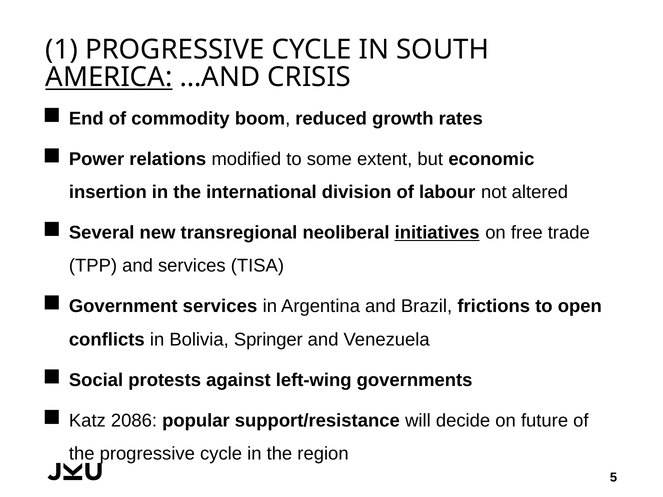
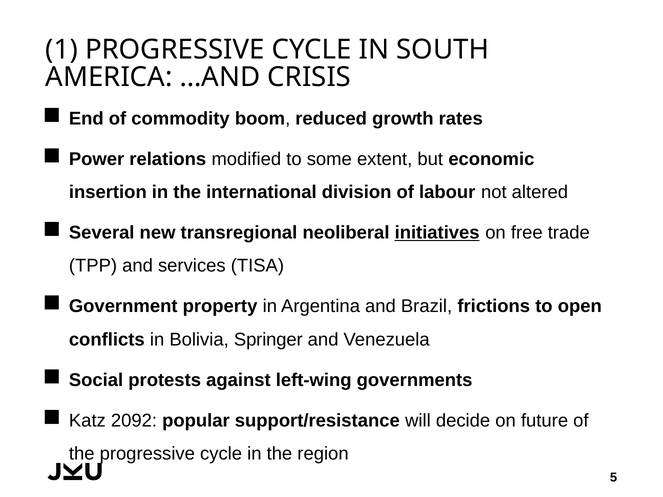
AMERICA underline: present -> none
Government services: services -> property
2086: 2086 -> 2092
